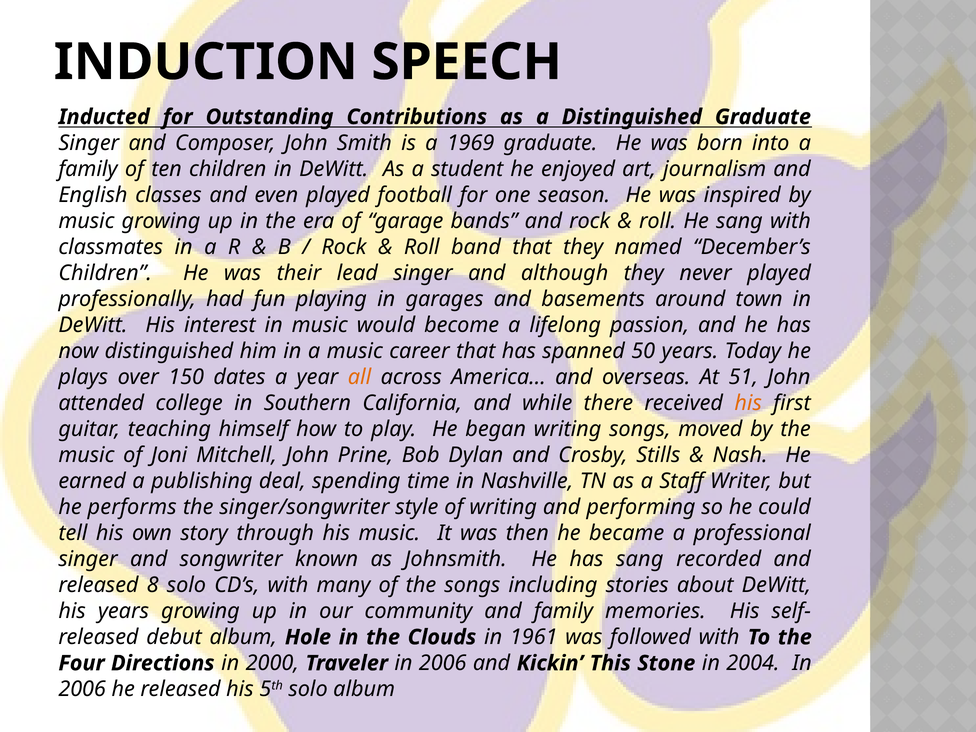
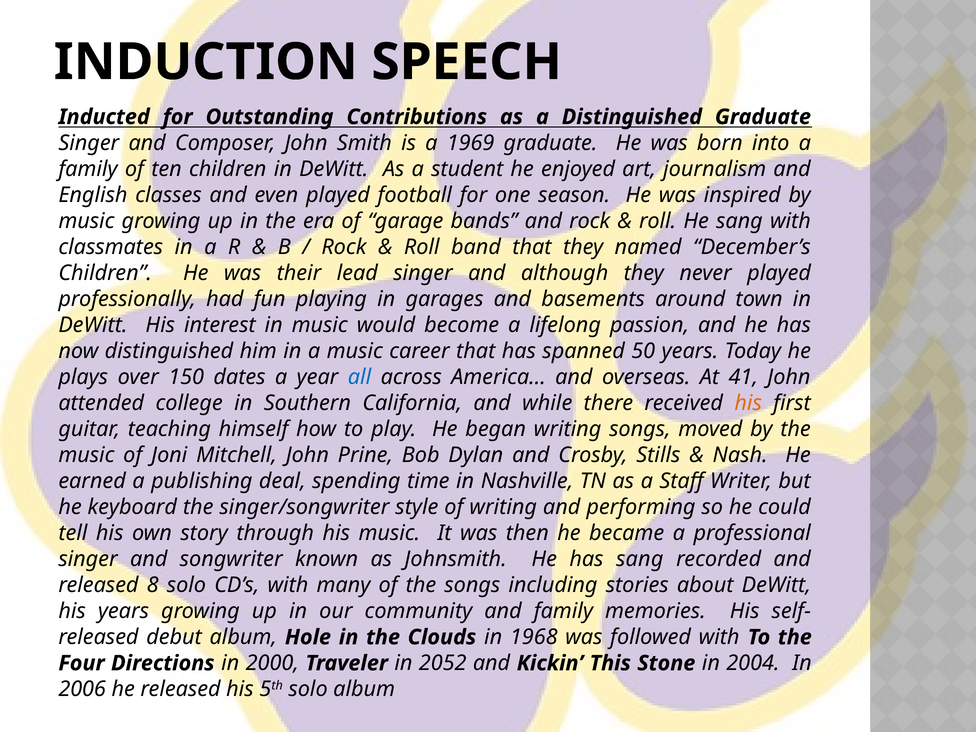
all colour: orange -> blue
51: 51 -> 41
performs: performs -> keyboard
1961: 1961 -> 1968
Traveler in 2006: 2006 -> 2052
